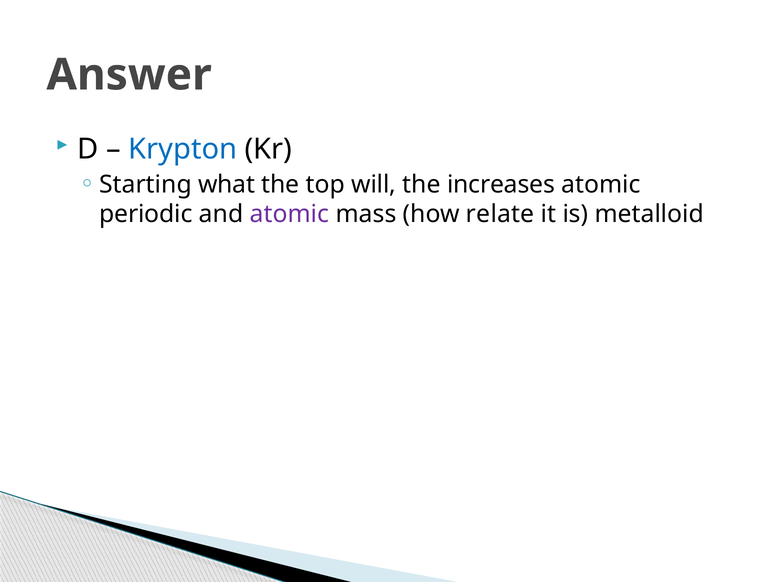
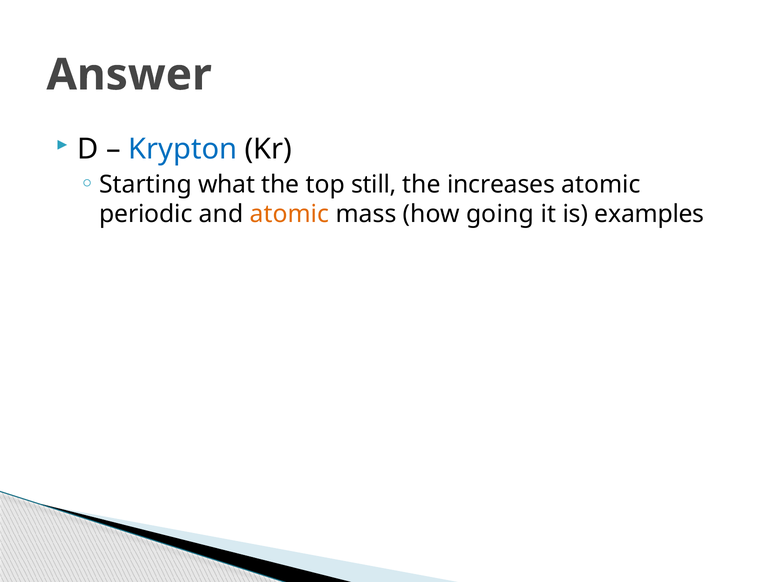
will: will -> still
atomic at (289, 214) colour: purple -> orange
relate: relate -> going
metalloid: metalloid -> examples
